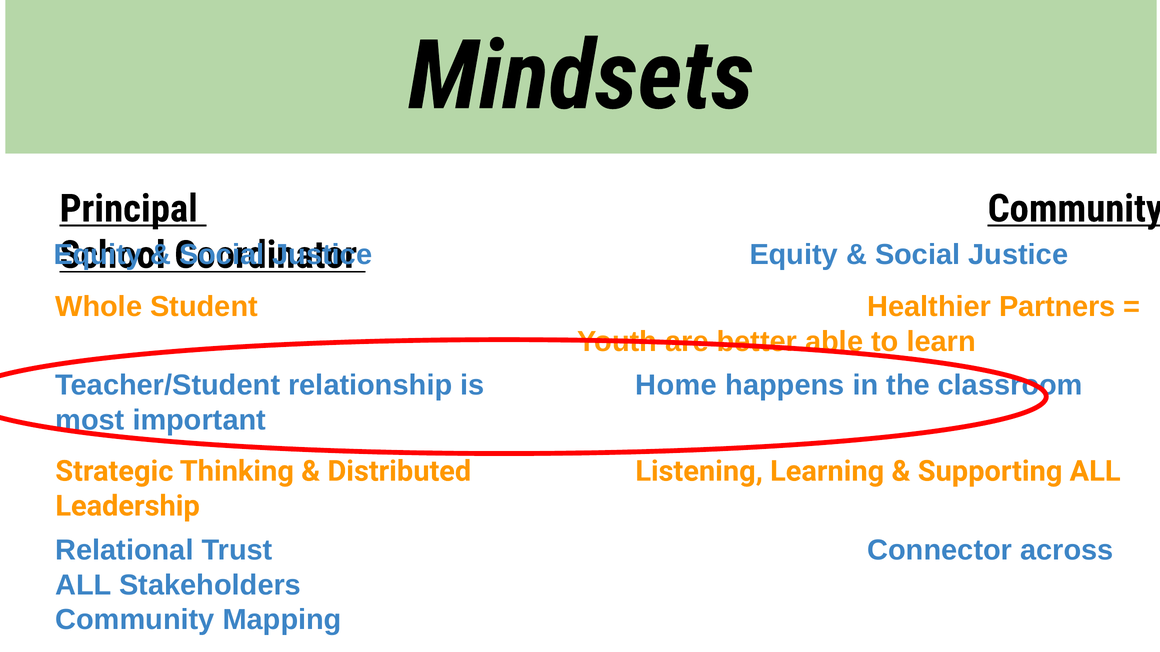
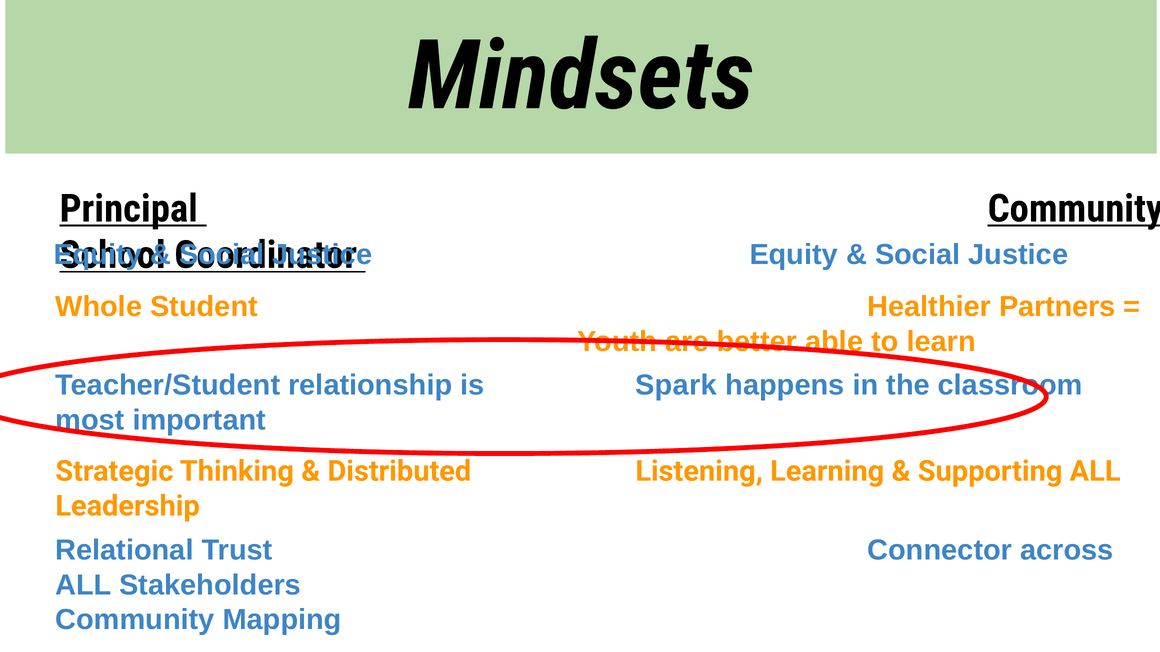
Home: Home -> Spark
